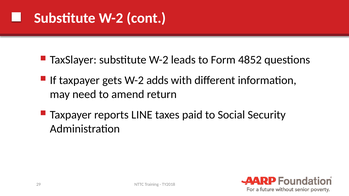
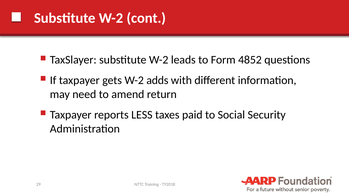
LINE: LINE -> LESS
